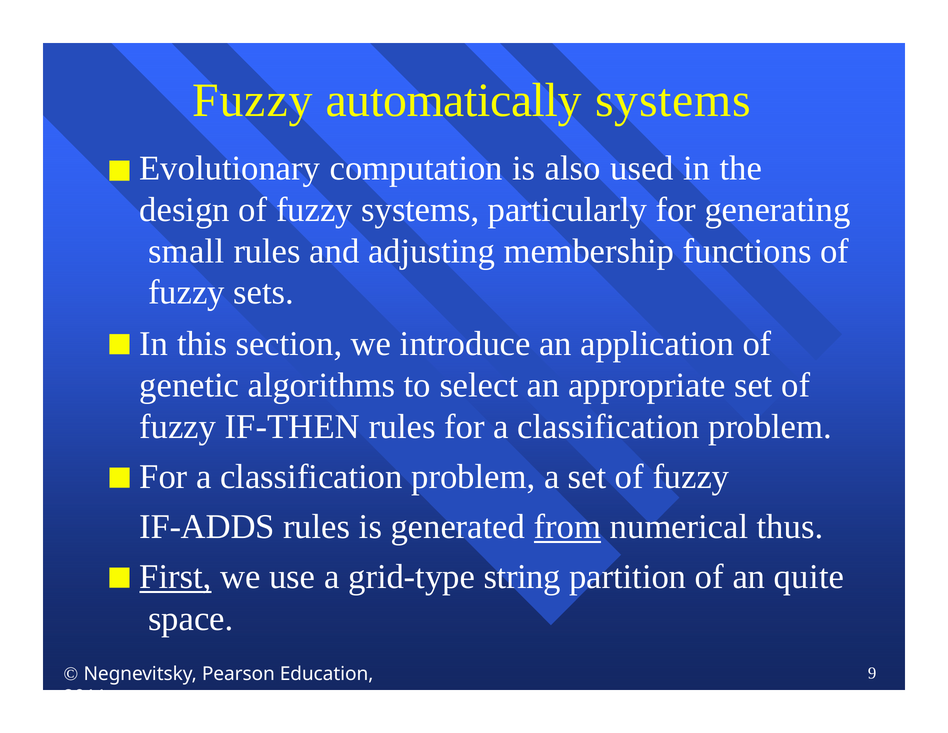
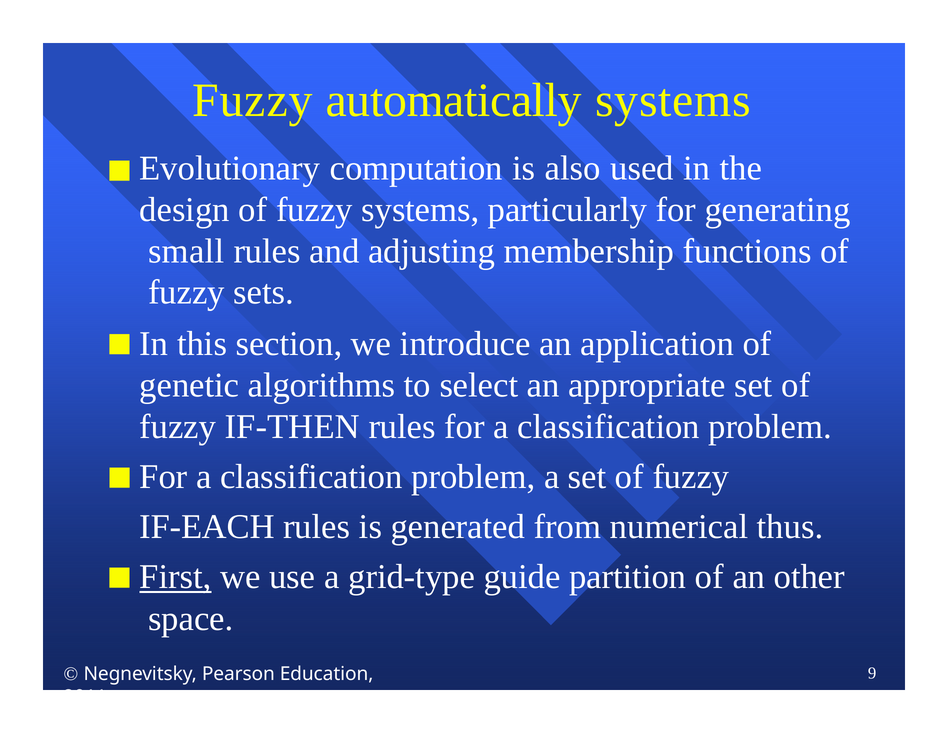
IF-ADDS: IF-ADDS -> IF-EACH
from underline: present -> none
string: string -> guide
quite: quite -> other
